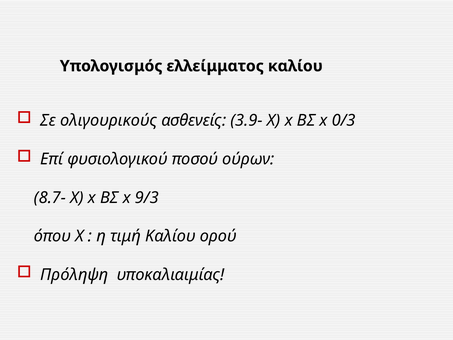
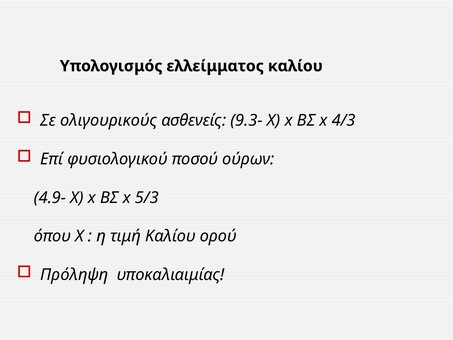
3.9-: 3.9- -> 9.3-
0/3: 0/3 -> 4/3
8.7-: 8.7- -> 4.9-
9/3: 9/3 -> 5/3
